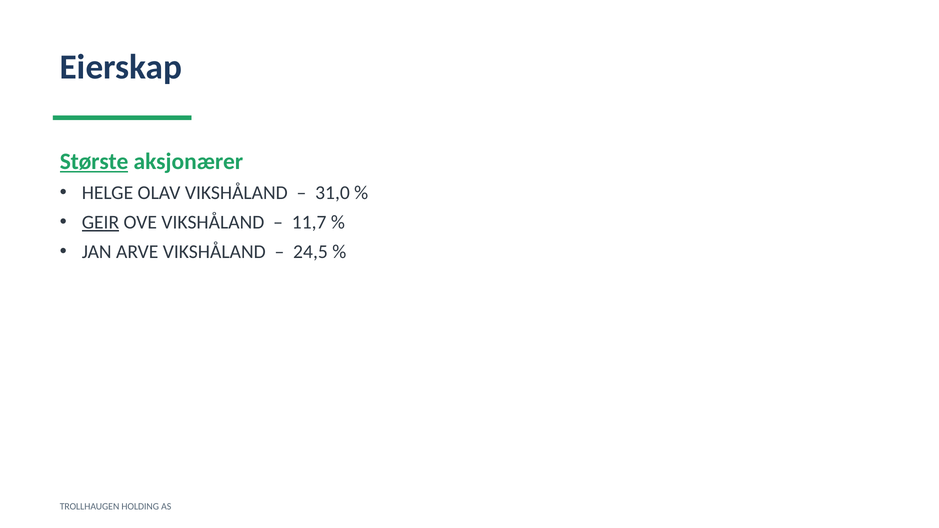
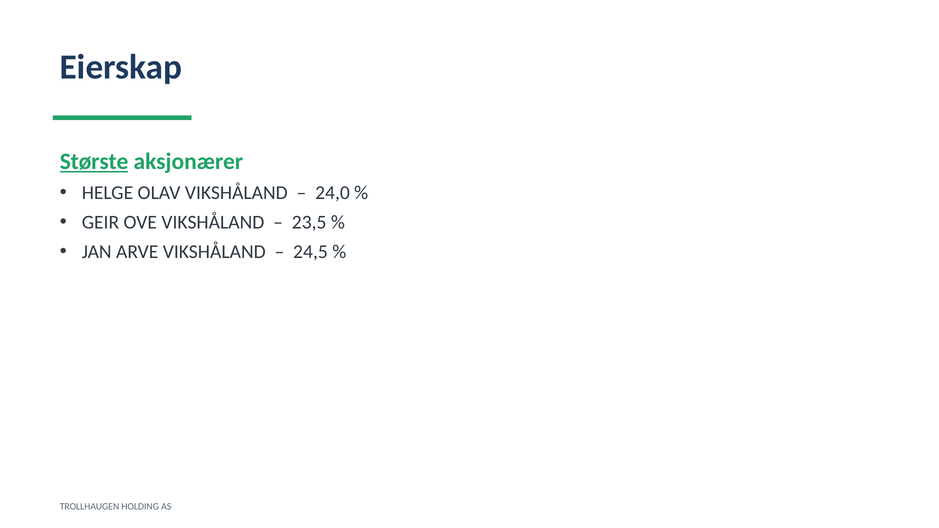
31,0: 31,0 -> 24,0
GEIR underline: present -> none
11,7: 11,7 -> 23,5
